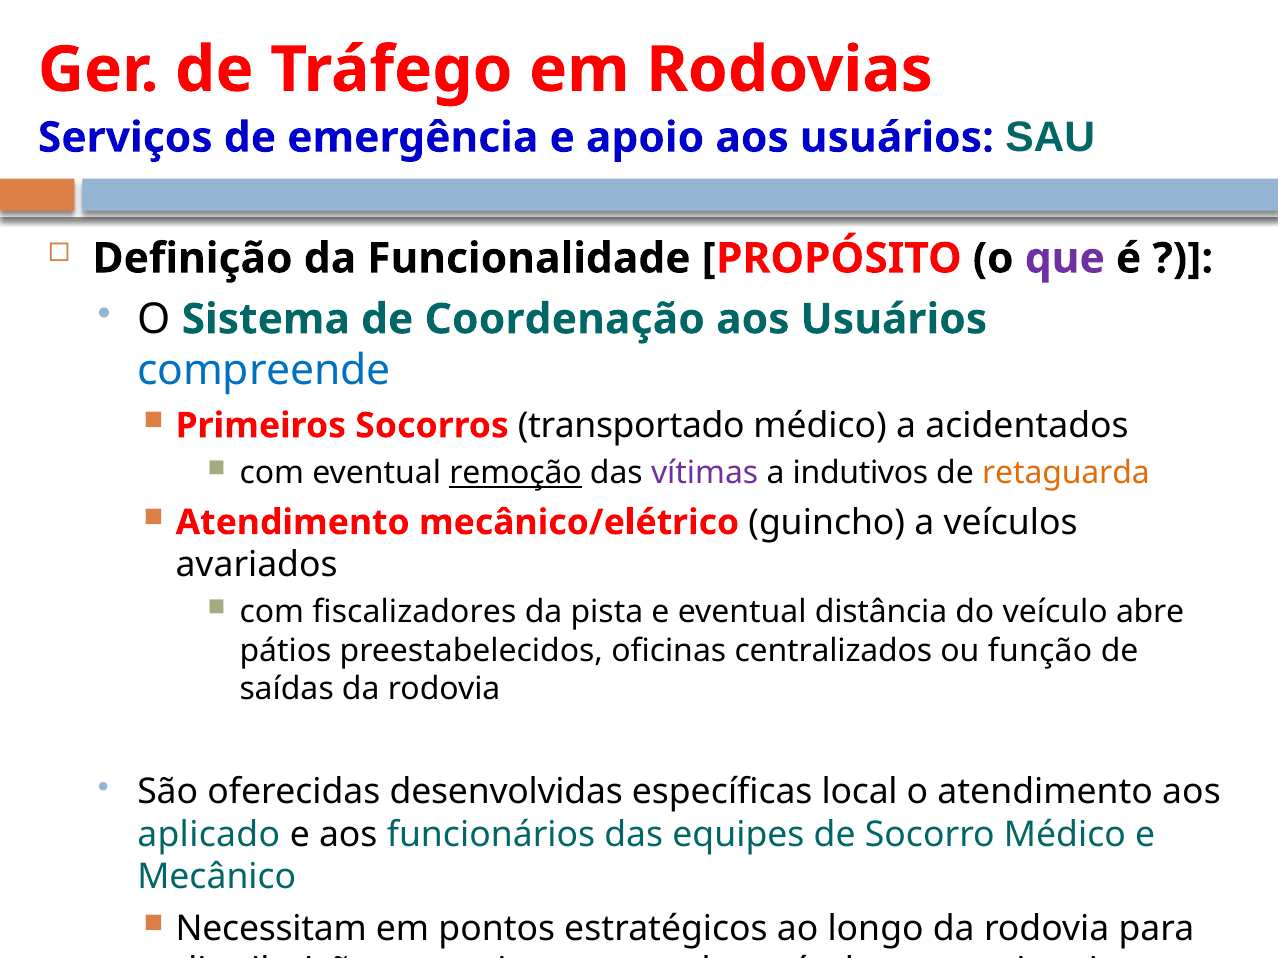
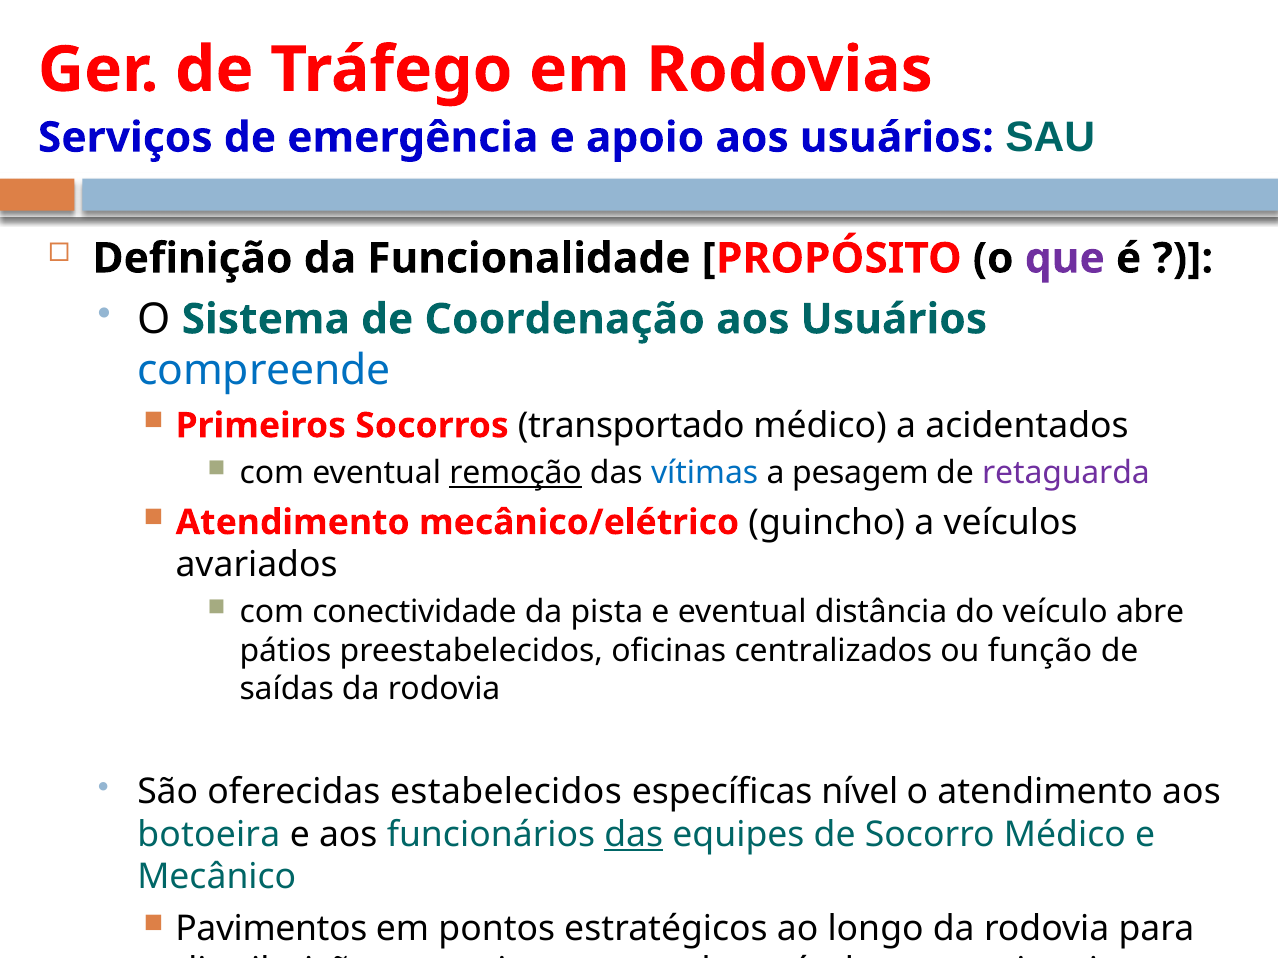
vítimas colour: purple -> blue
indutivos: indutivos -> pesagem
retaguarda colour: orange -> purple
fiscalizadores: fiscalizadores -> conectividade
desenvolvidas: desenvolvidas -> estabelecidos
local: local -> nível
aplicado: aplicado -> botoeira
das at (634, 835) underline: none -> present
Necessitam: Necessitam -> Pavimentos
